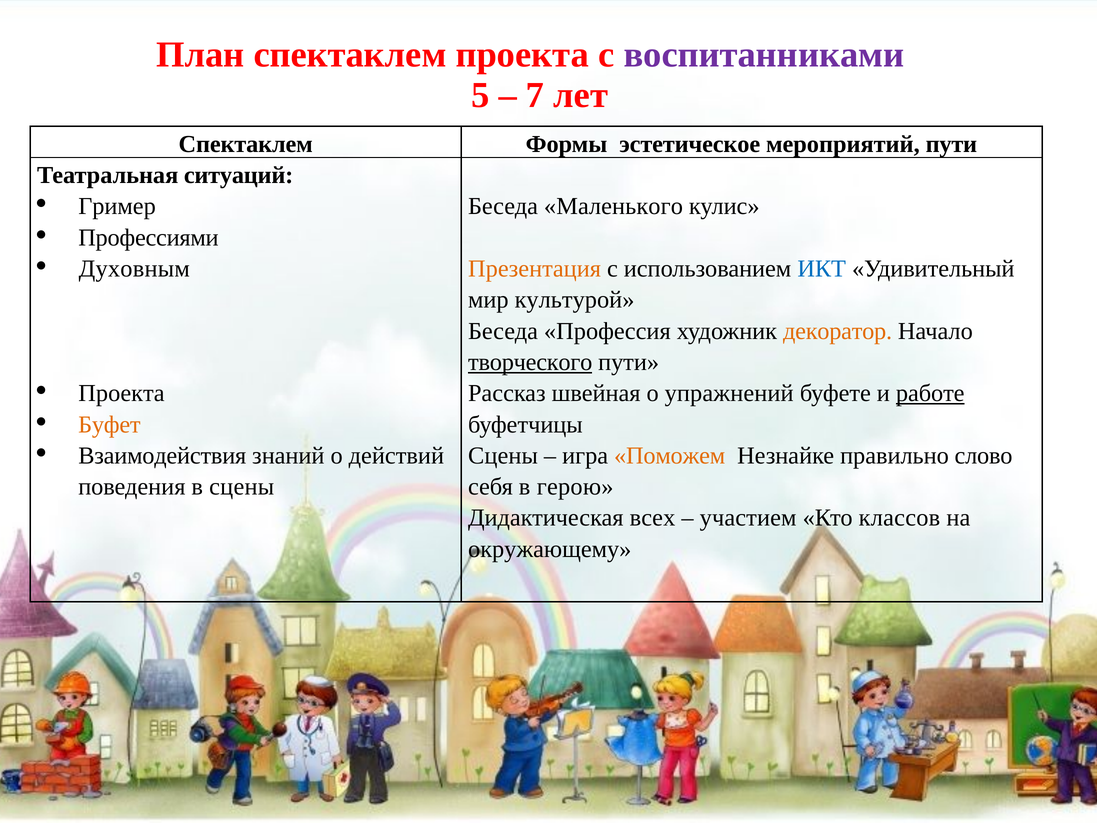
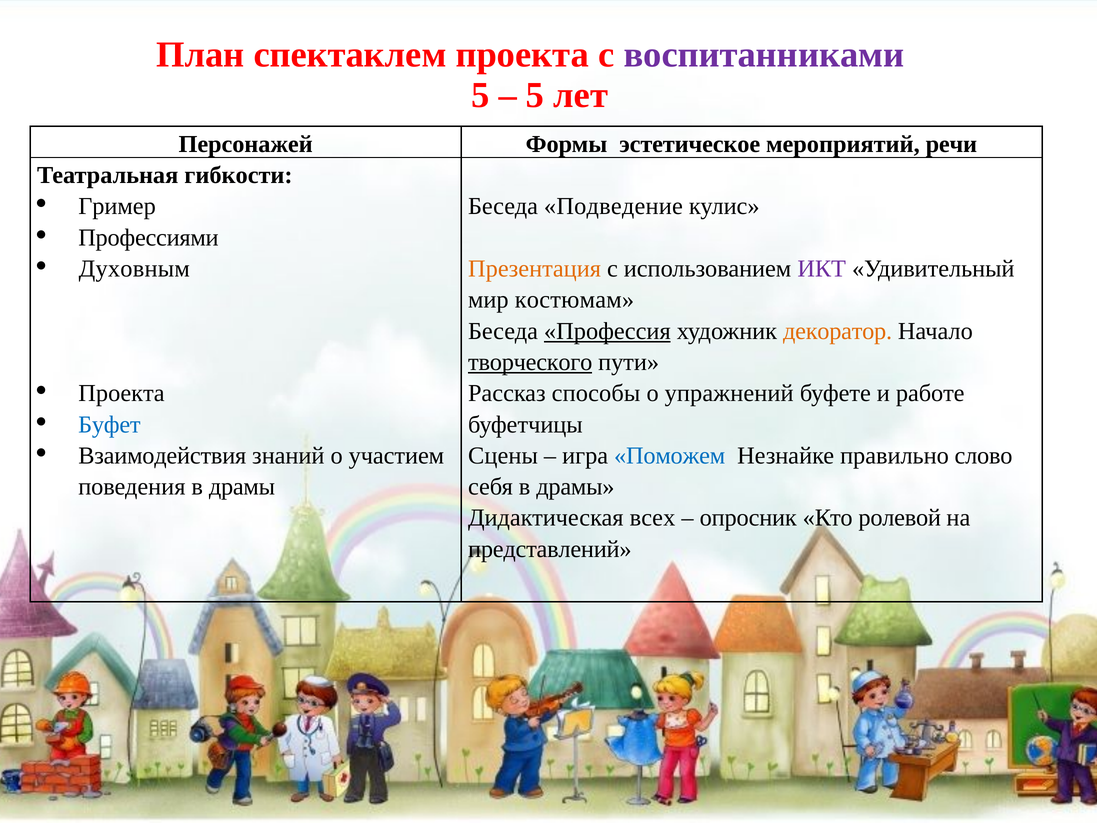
7 at (535, 95): 7 -> 5
Спектаклем at (246, 144): Спектаклем -> Персонажей
мероприятий пути: пути -> речи
ситуаций: ситуаций -> гибкости
Маленького: Маленького -> Подведение
ИКТ colour: blue -> purple
культурой: культурой -> костюмам
Профессия underline: none -> present
швейная: швейная -> способы
работе underline: present -> none
Буфет colour: orange -> blue
действий: действий -> участием
Поможем colour: orange -> blue
поведения в сцены: сцены -> драмы
себя в герою: герою -> драмы
участием: участием -> опросник
классов: классов -> ролевой
окружающему: окружающему -> представлений
